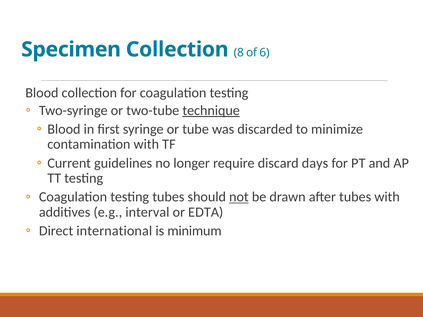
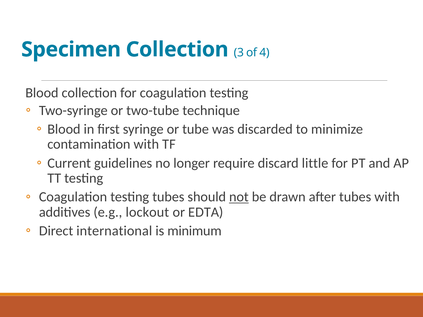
8: 8 -> 3
6: 6 -> 4
technique underline: present -> none
days: days -> little
interval: interval -> lockout
